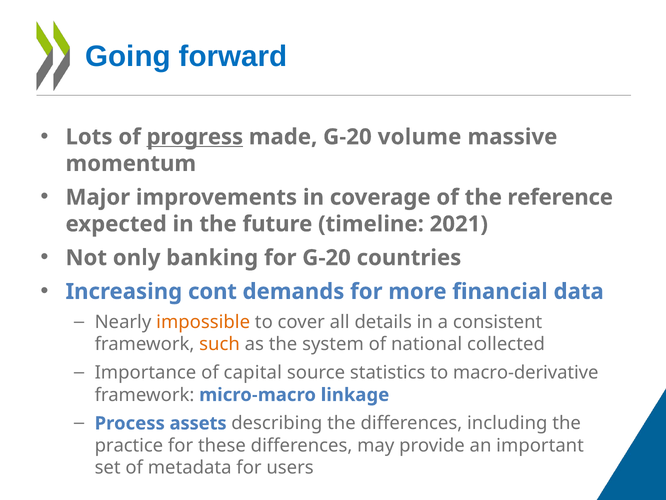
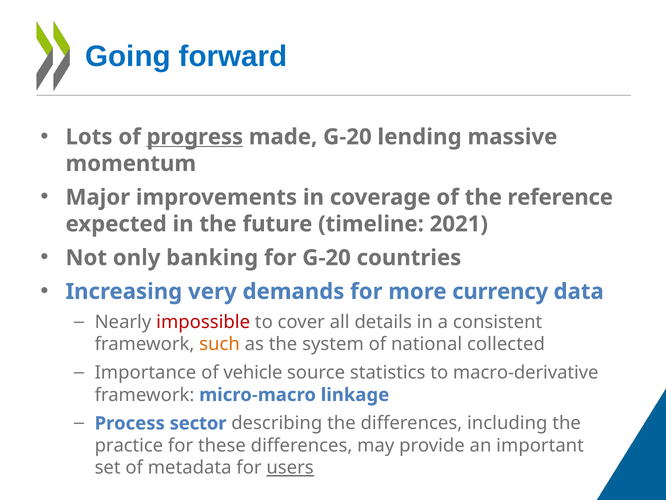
volume: volume -> lending
cont: cont -> very
financial: financial -> currency
impossible colour: orange -> red
capital: capital -> vehicle
assets: assets -> sector
users underline: none -> present
